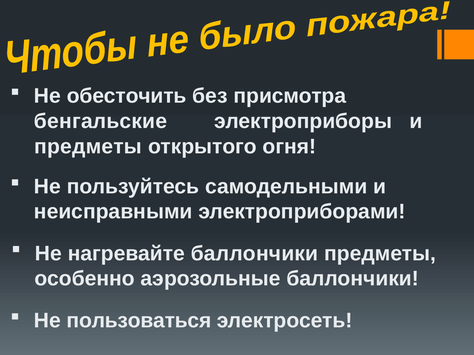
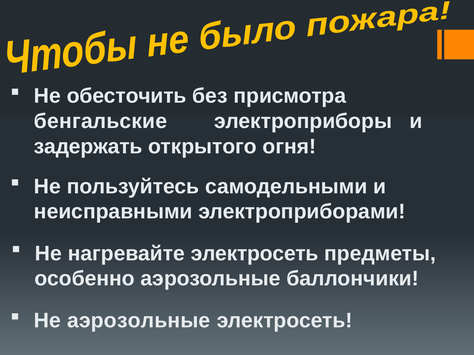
предметы at (88, 147): предметы -> задержать
нагревайте баллончики: баллончики -> электросеть
Не пользоваться: пользоваться -> аэрозольные
